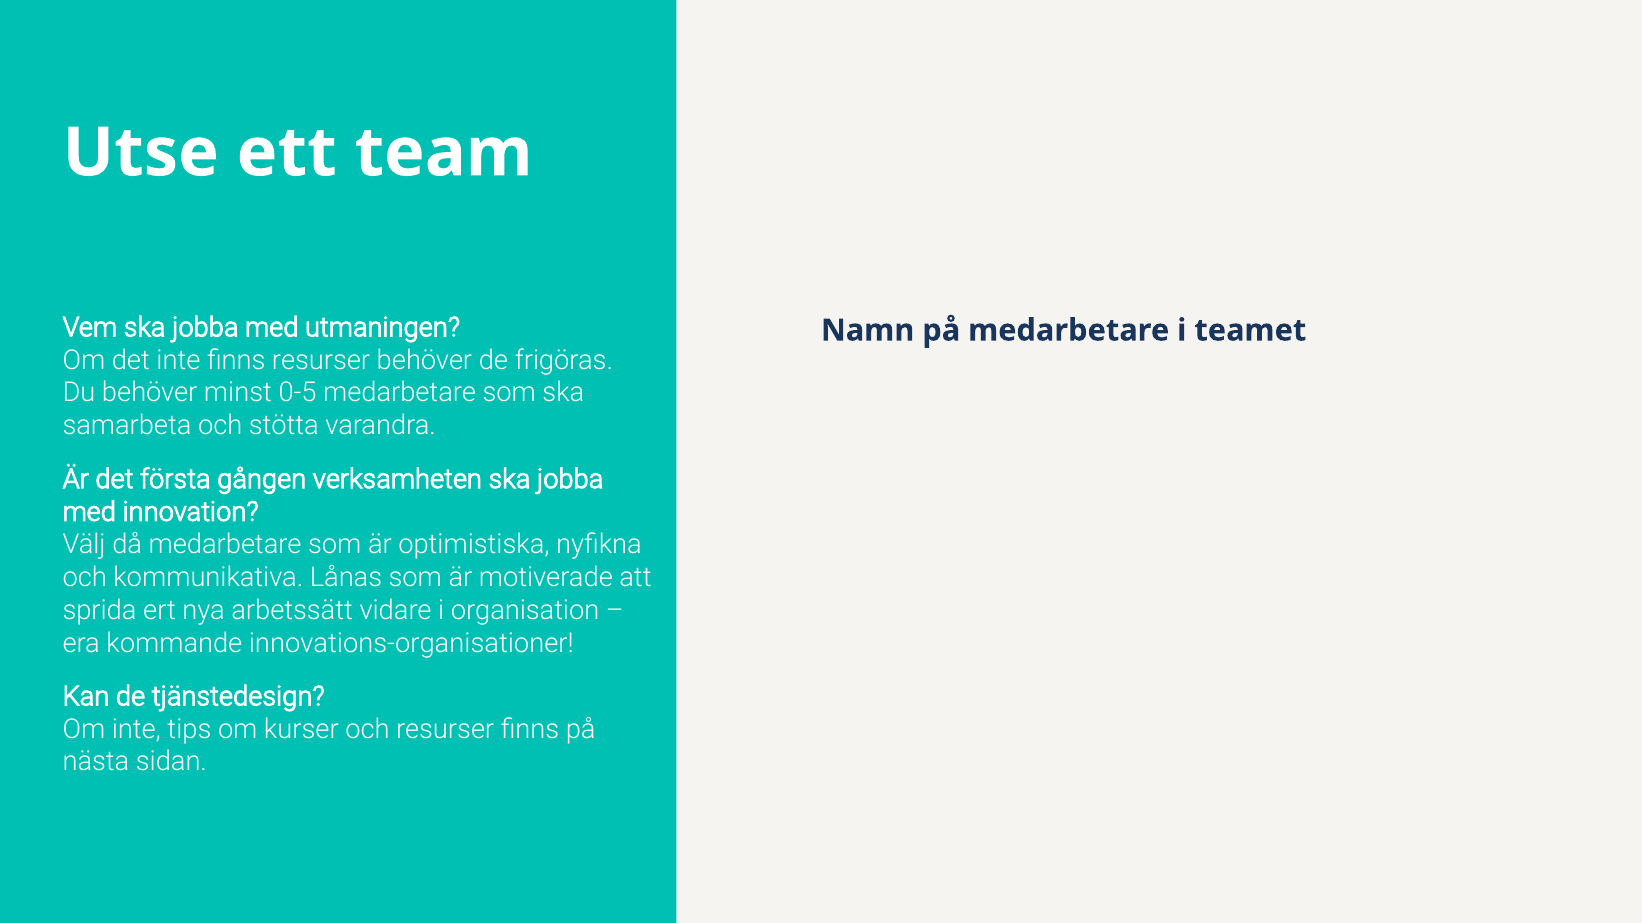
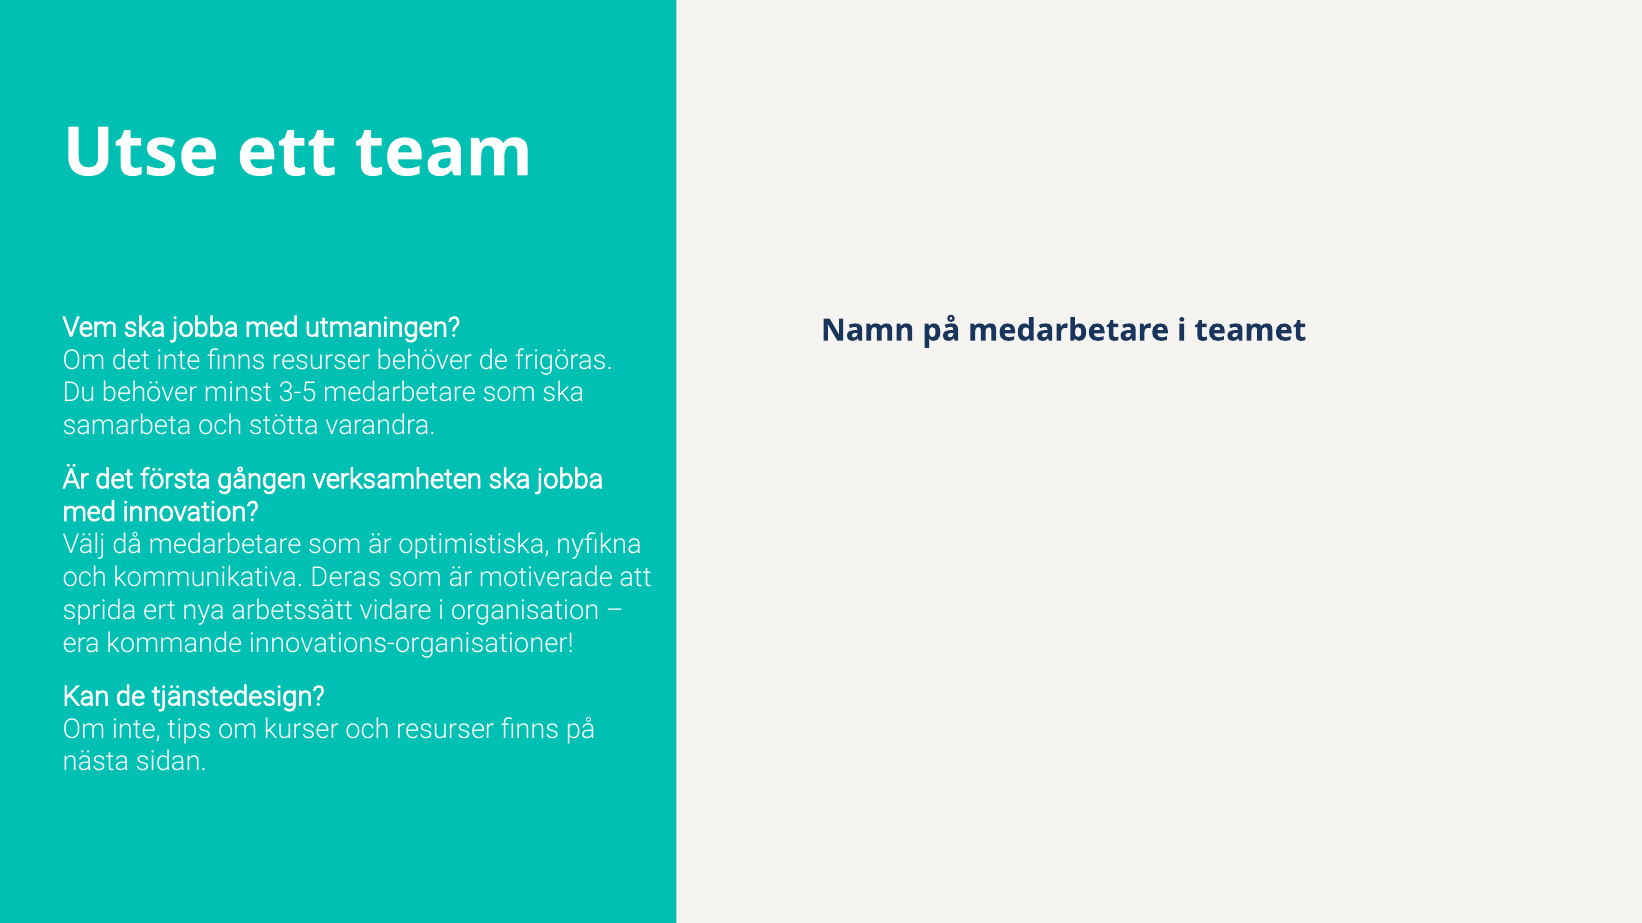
0-5: 0-5 -> 3-5
Lånas: Lånas -> Deras
